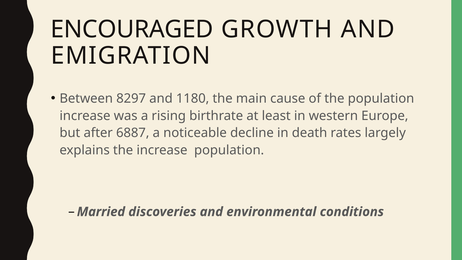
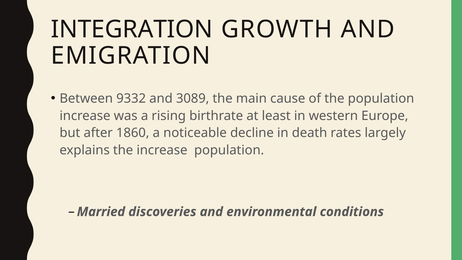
ENCOURAGED: ENCOURAGED -> INTEGRATION
8297: 8297 -> 9332
1180: 1180 -> 3089
6887: 6887 -> 1860
